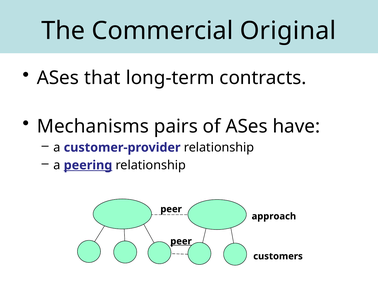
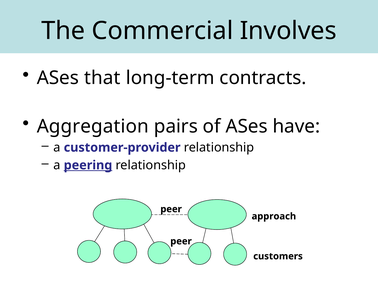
Original: Original -> Involves
Mechanisms: Mechanisms -> Aggregation
peer at (181, 241) underline: present -> none
